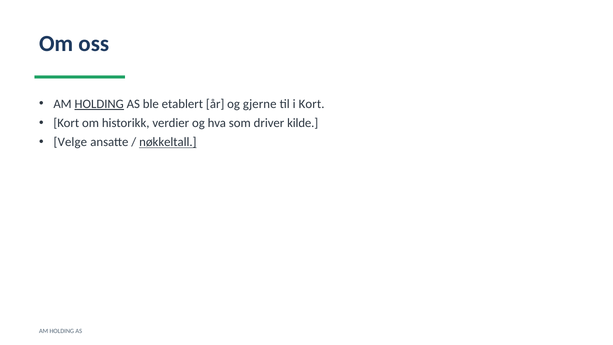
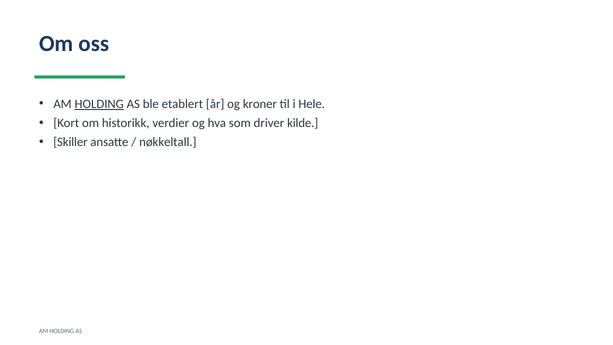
gjerne: gjerne -> kroner
i Kort: Kort -> Hele
Velge: Velge -> Skiller
nøkkeltall underline: present -> none
